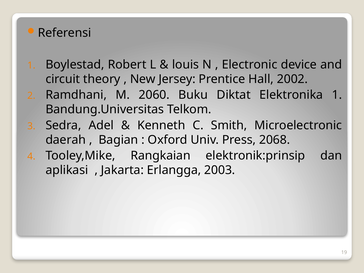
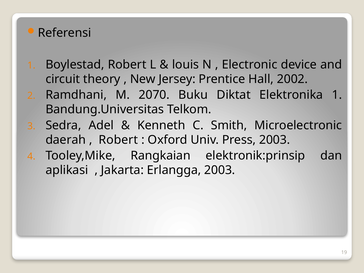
2060: 2060 -> 2070
Bagian at (118, 140): Bagian -> Robert
Press 2068: 2068 -> 2003
